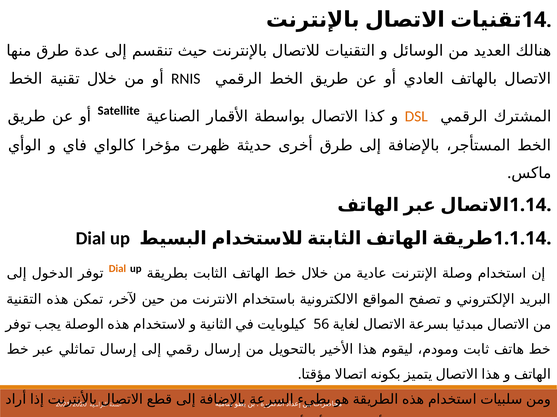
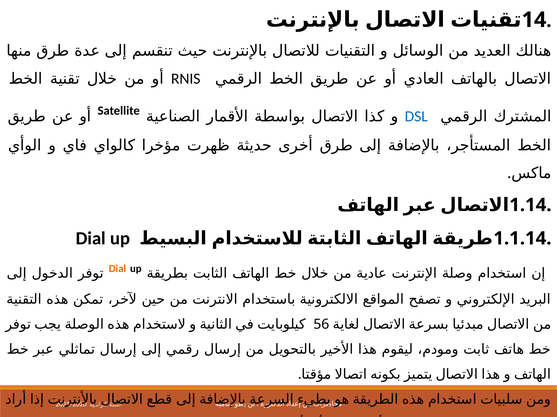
DSL colour: orange -> blue
